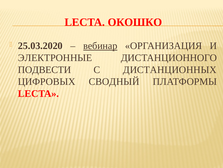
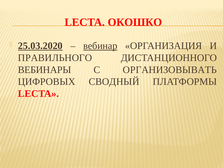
25.03.2020 underline: none -> present
ЭЛЕКТРОННЫЕ: ЭЛЕКТРОННЫЕ -> ПРАВИЛЬНОГО
ПОДВЕСТИ: ПОДВЕСТИ -> ВЕБИНАРЫ
ДИСТАНЦИОННЫХ: ДИСТАНЦИОННЫХ -> ОРГАНИЗОВЫВАТЬ
